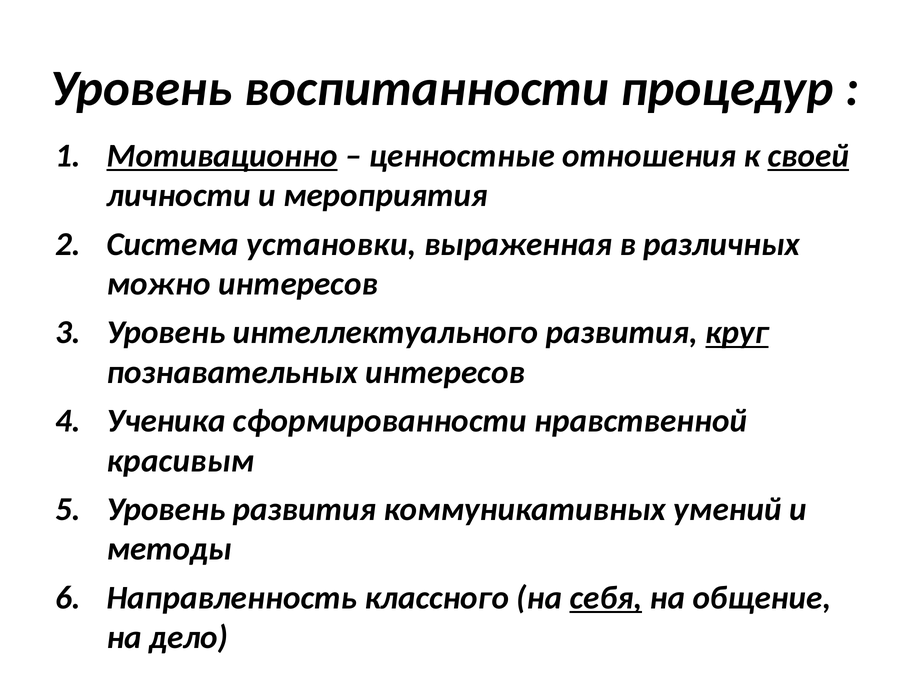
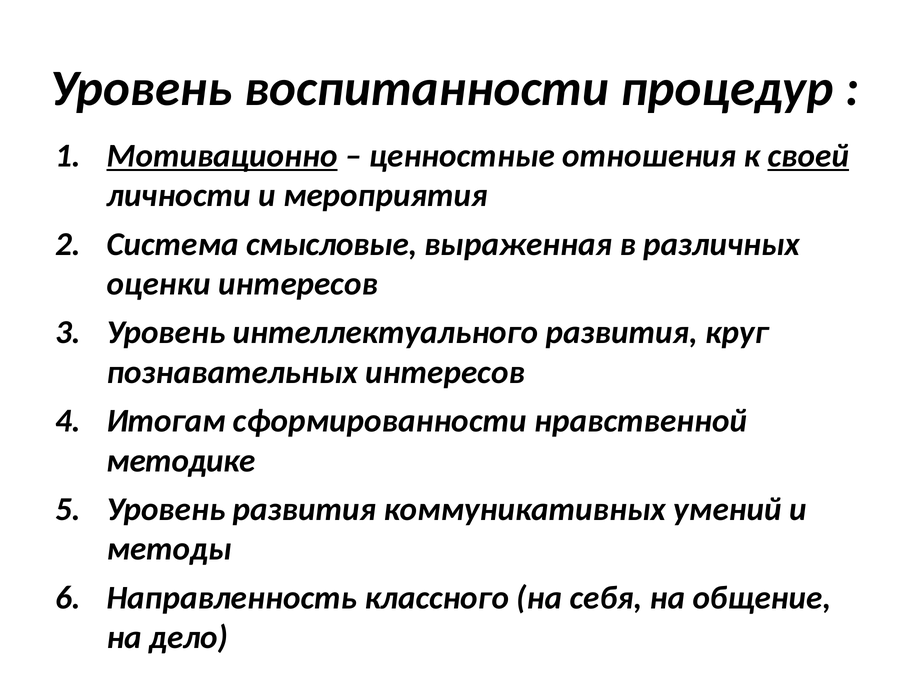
установки: установки -> смысловые
можно: можно -> оценки
круг underline: present -> none
Ученика: Ученика -> Итогам
красивым: красивым -> методике
себя underline: present -> none
